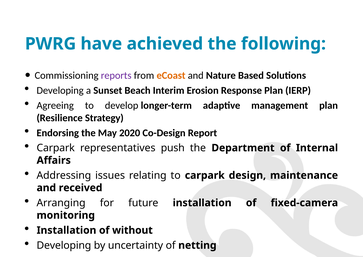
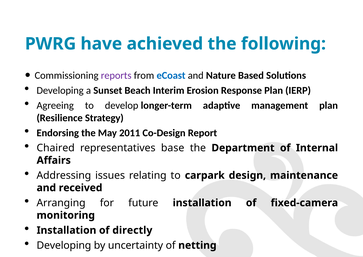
eCoast colour: orange -> blue
2020: 2020 -> 2011
Carpark at (56, 148): Carpark -> Chaired
push: push -> base
without: without -> directly
